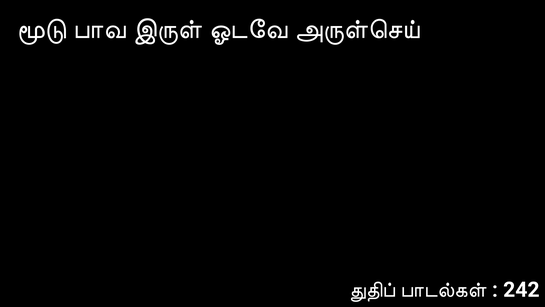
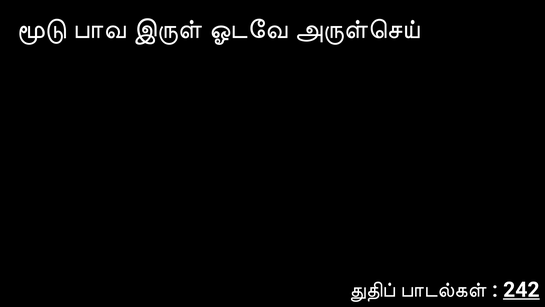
242 underline: none -> present
